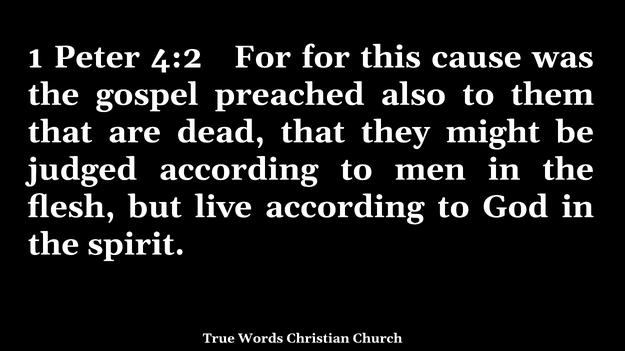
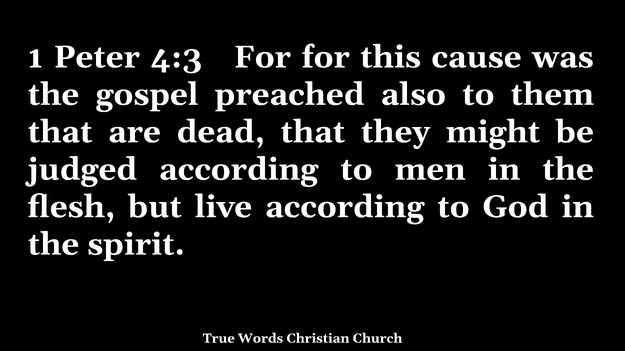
4:2: 4:2 -> 4:3
